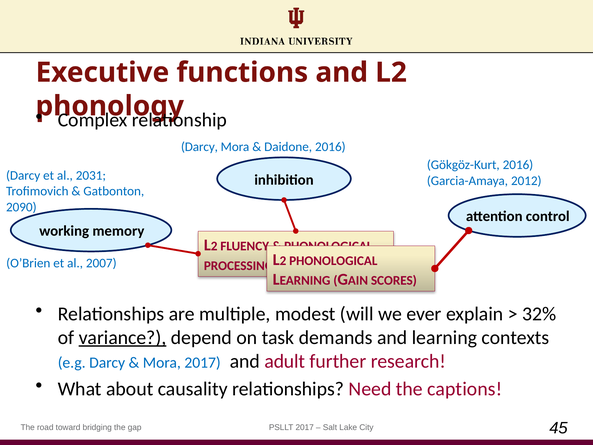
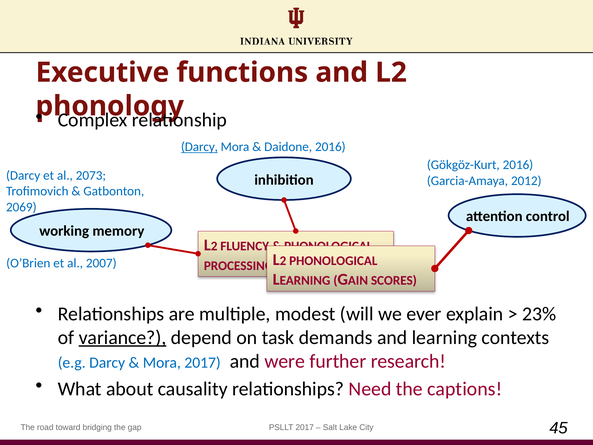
Darcy at (199, 147) underline: none -> present
2031: 2031 -> 2073
2090: 2090 -> 2069
32%: 32% -> 23%
adult: adult -> were
